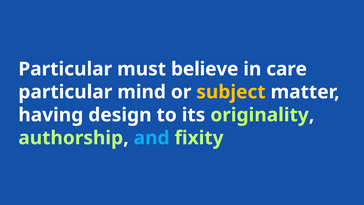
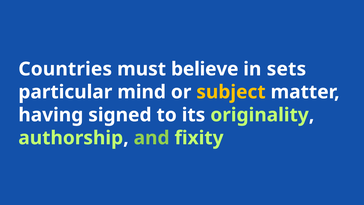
Particular at (65, 69): Particular -> Countries
care: care -> sets
design: design -> signed
and colour: light blue -> light green
